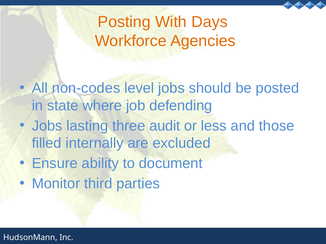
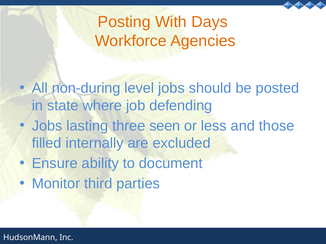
non-codes: non-codes -> non-during
audit: audit -> seen
